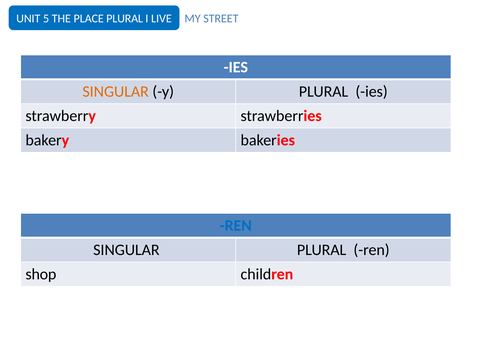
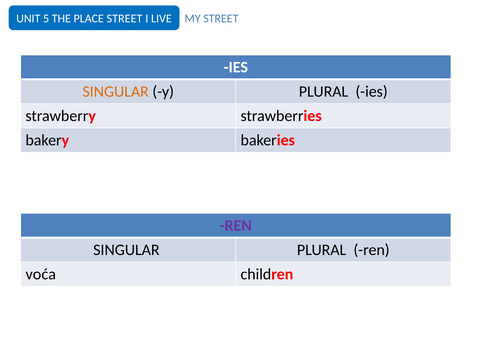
PLACE PLURAL: PLURAL -> STREET
REN at (236, 225) colour: blue -> purple
shop: shop -> voća
